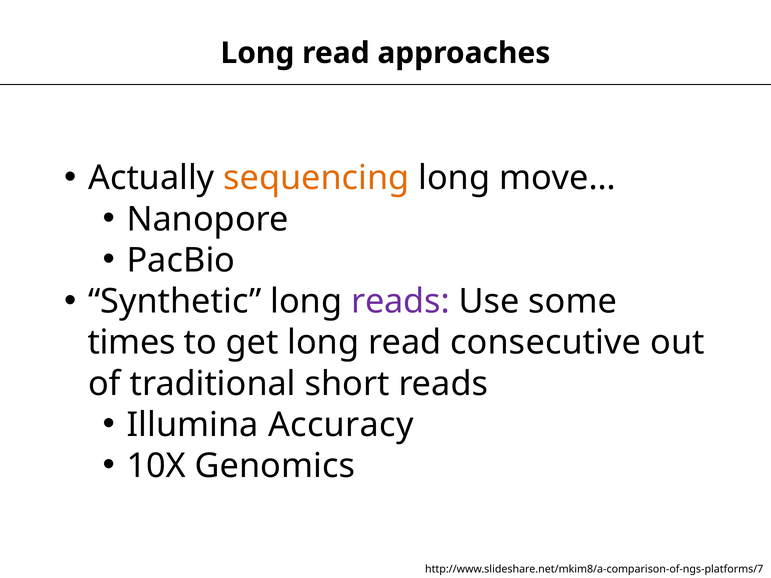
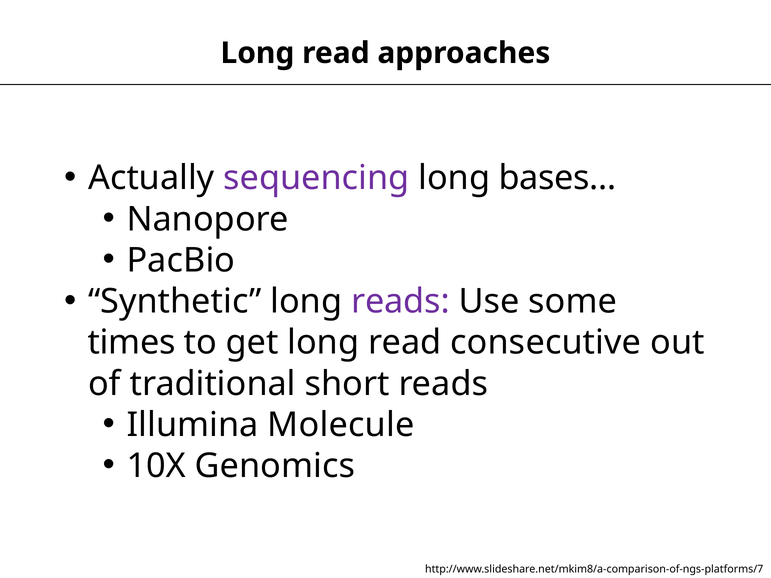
sequencing colour: orange -> purple
move…: move… -> bases…
Accuracy: Accuracy -> Molecule
